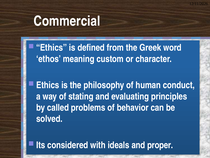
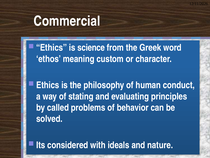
defined: defined -> science
proper: proper -> nature
